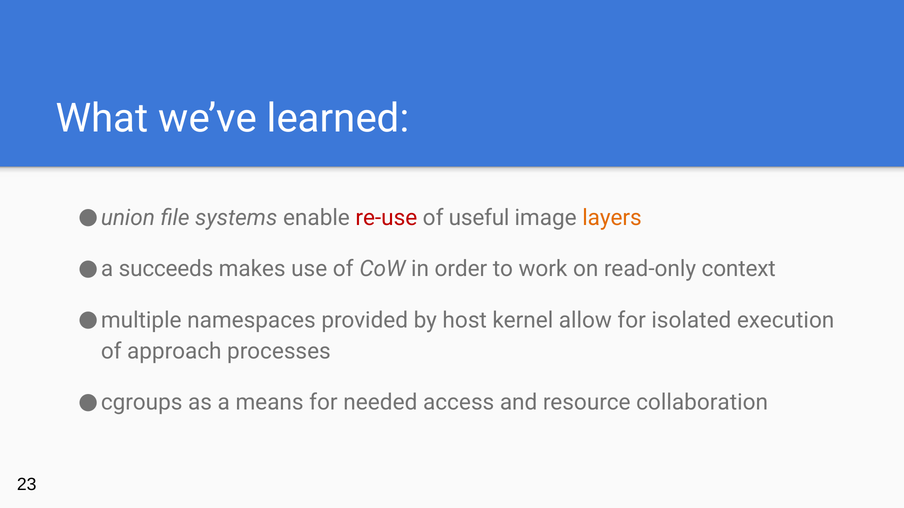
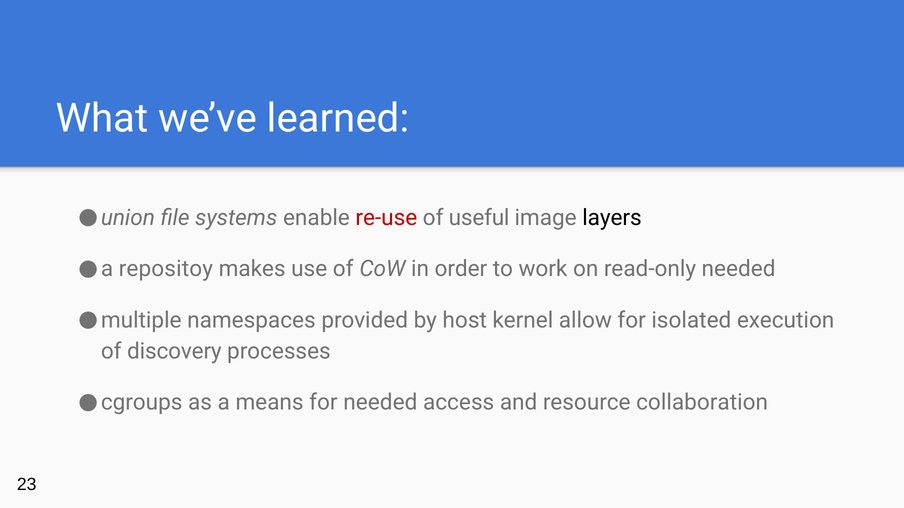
layers colour: orange -> black
succeeds: succeeds -> repositoy
read-only context: context -> needed
approach: approach -> discovery
